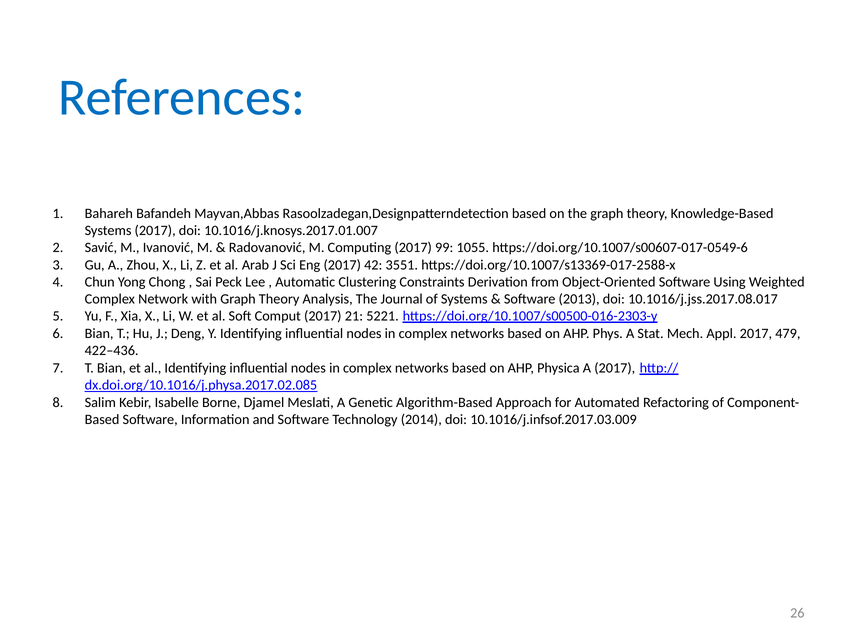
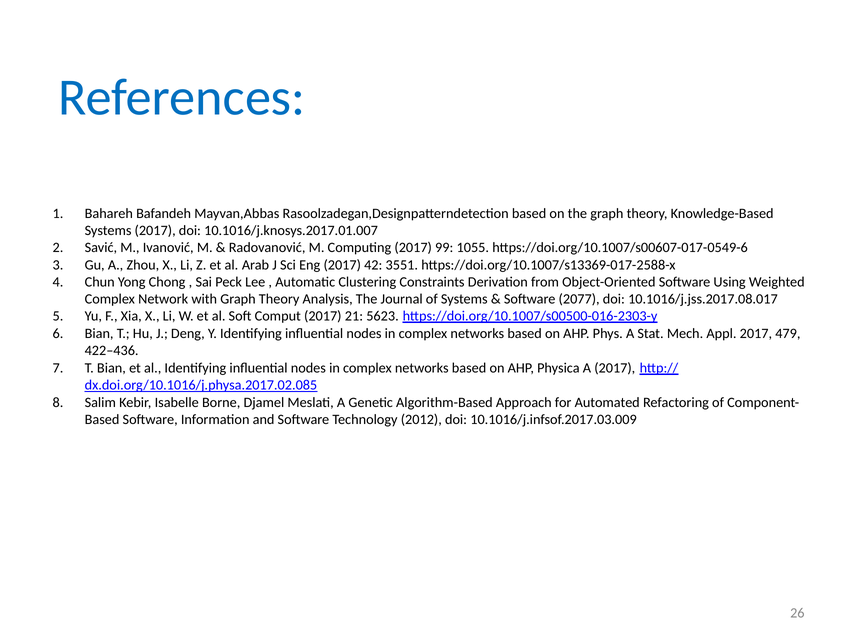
2013: 2013 -> 2077
5221: 5221 -> 5623
2014: 2014 -> 2012
